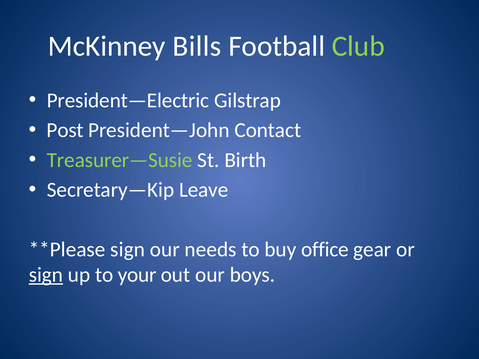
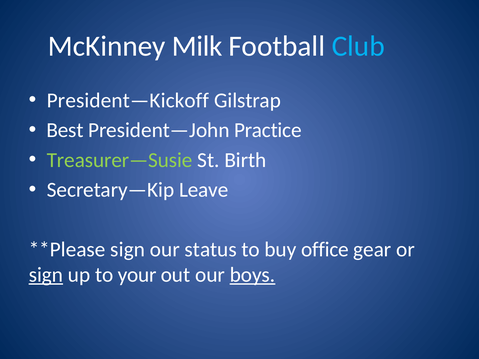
Bills: Bills -> Milk
Club colour: light green -> light blue
President—Electric: President—Electric -> President—Kickoff
Post: Post -> Best
Contact: Contact -> Practice
needs: needs -> status
boys underline: none -> present
